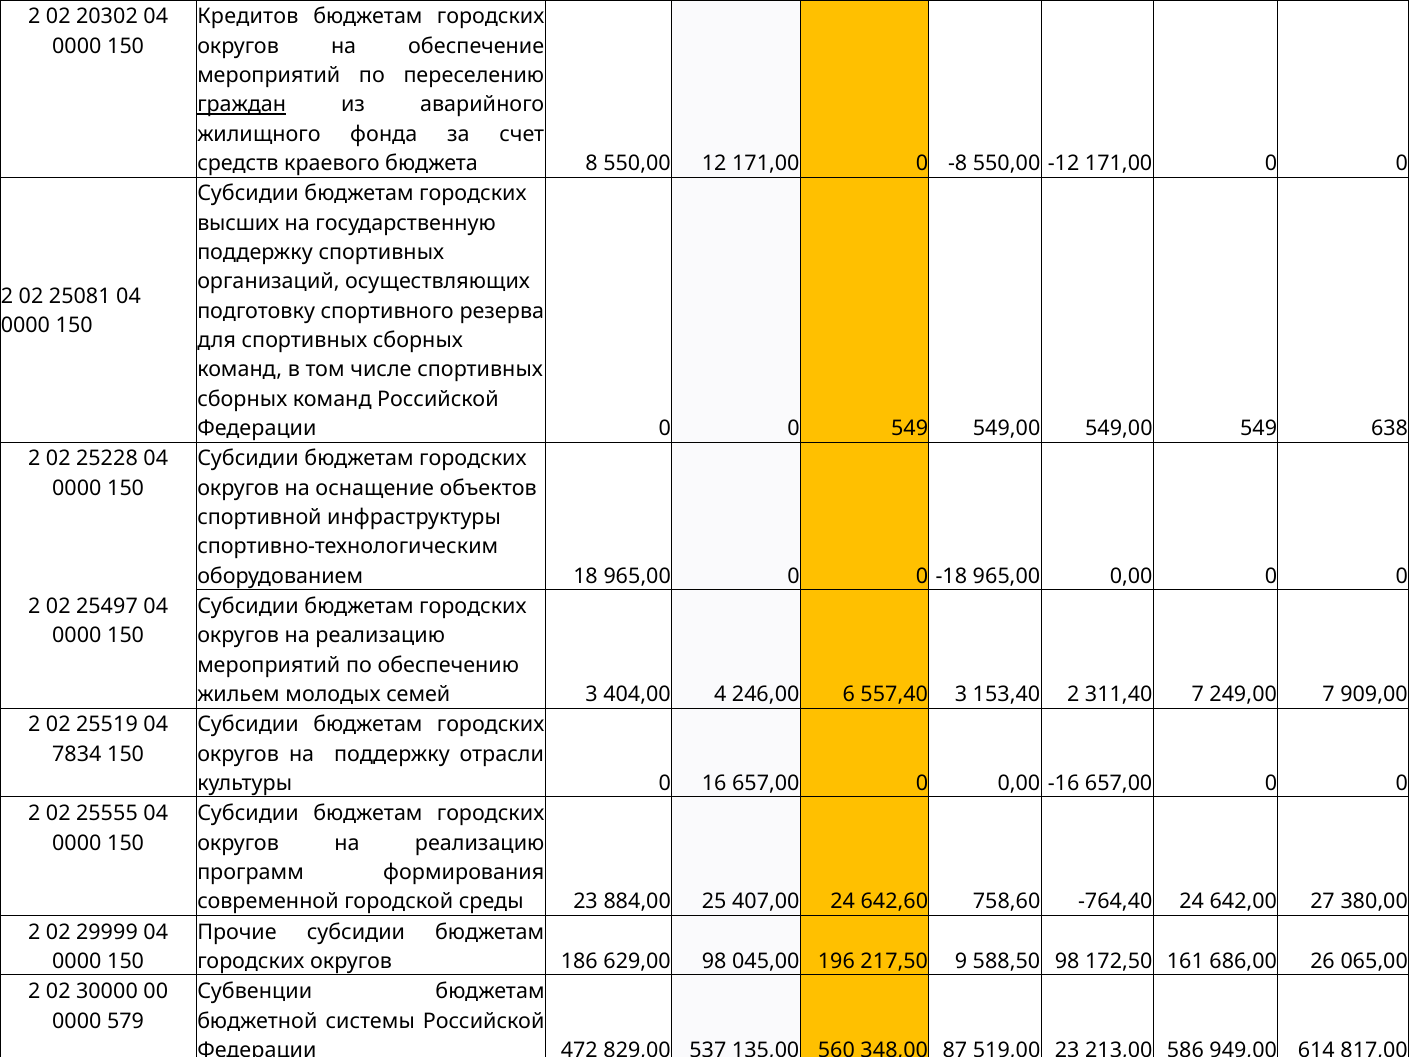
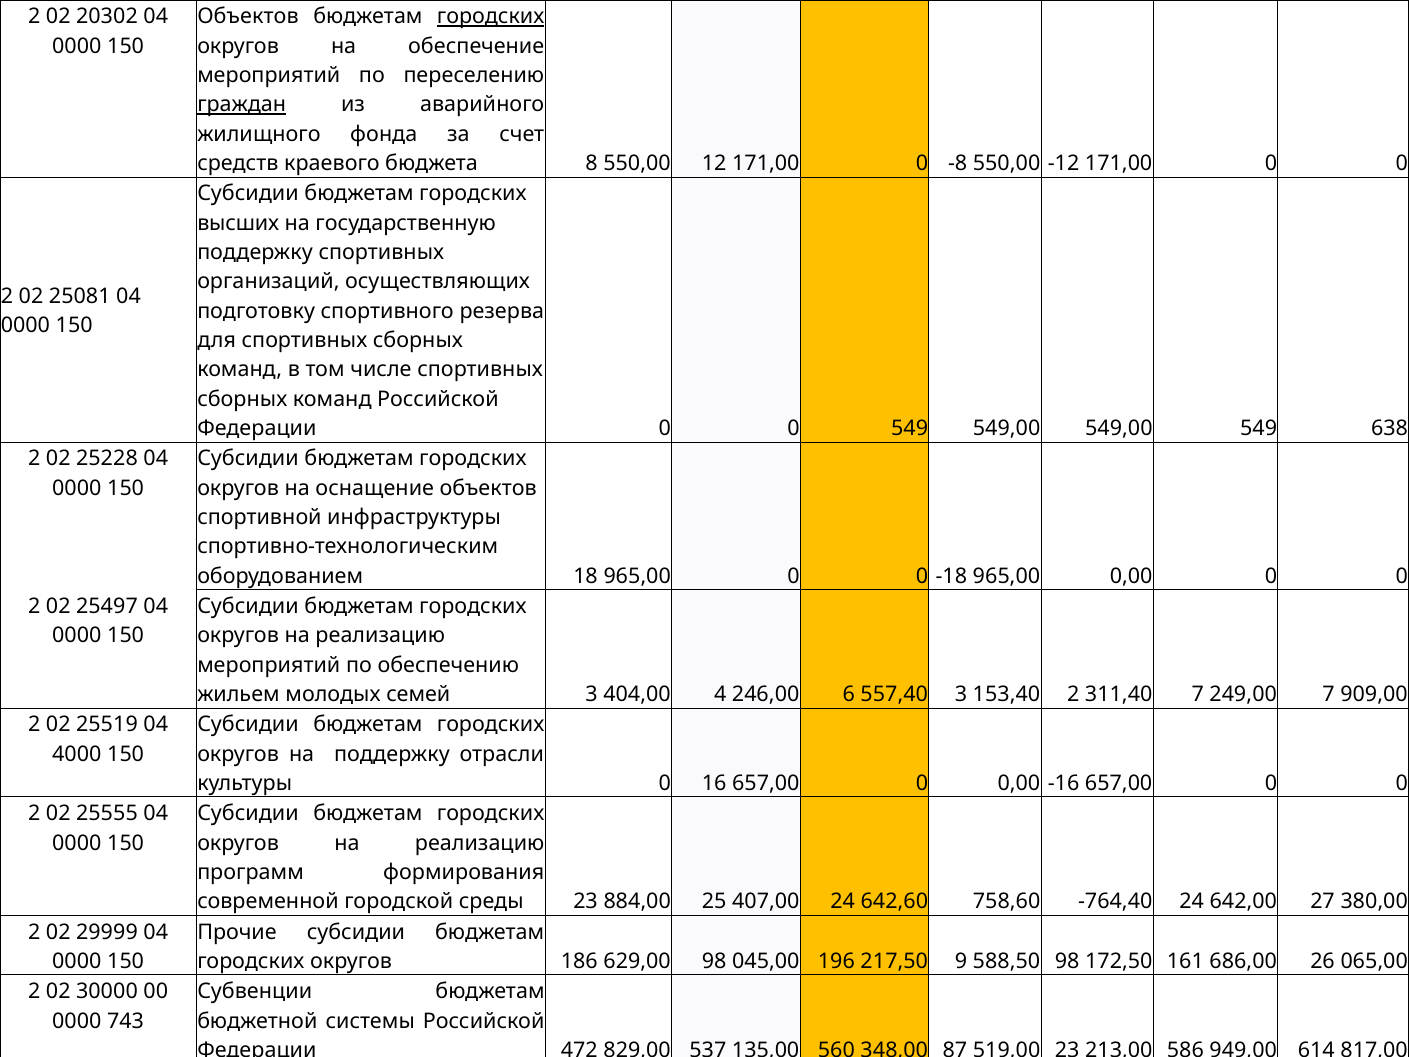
Кредитов at (248, 17): Кредитов -> Объектов
городских at (491, 17) underline: none -> present
7834: 7834 -> 4000
579: 579 -> 743
